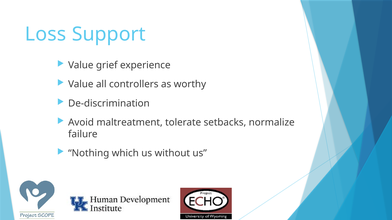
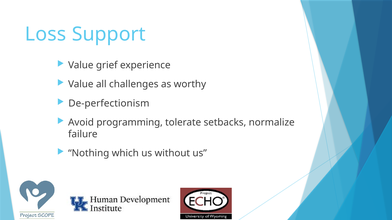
controllers: controllers -> challenges
De-discrimination: De-discrimination -> De-perfectionism
maltreatment: maltreatment -> programming
